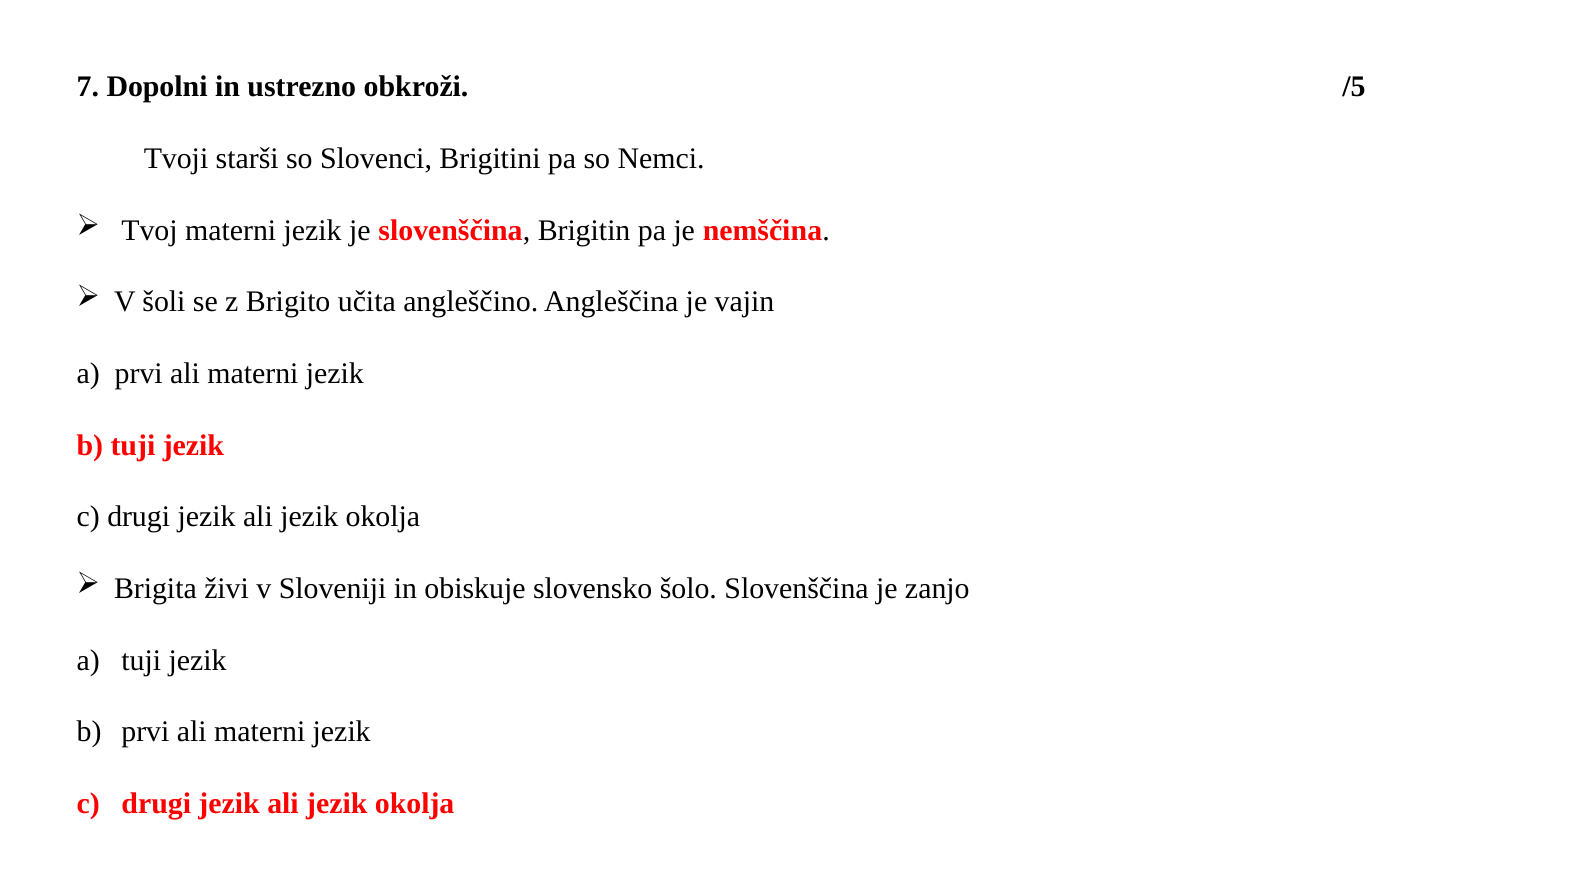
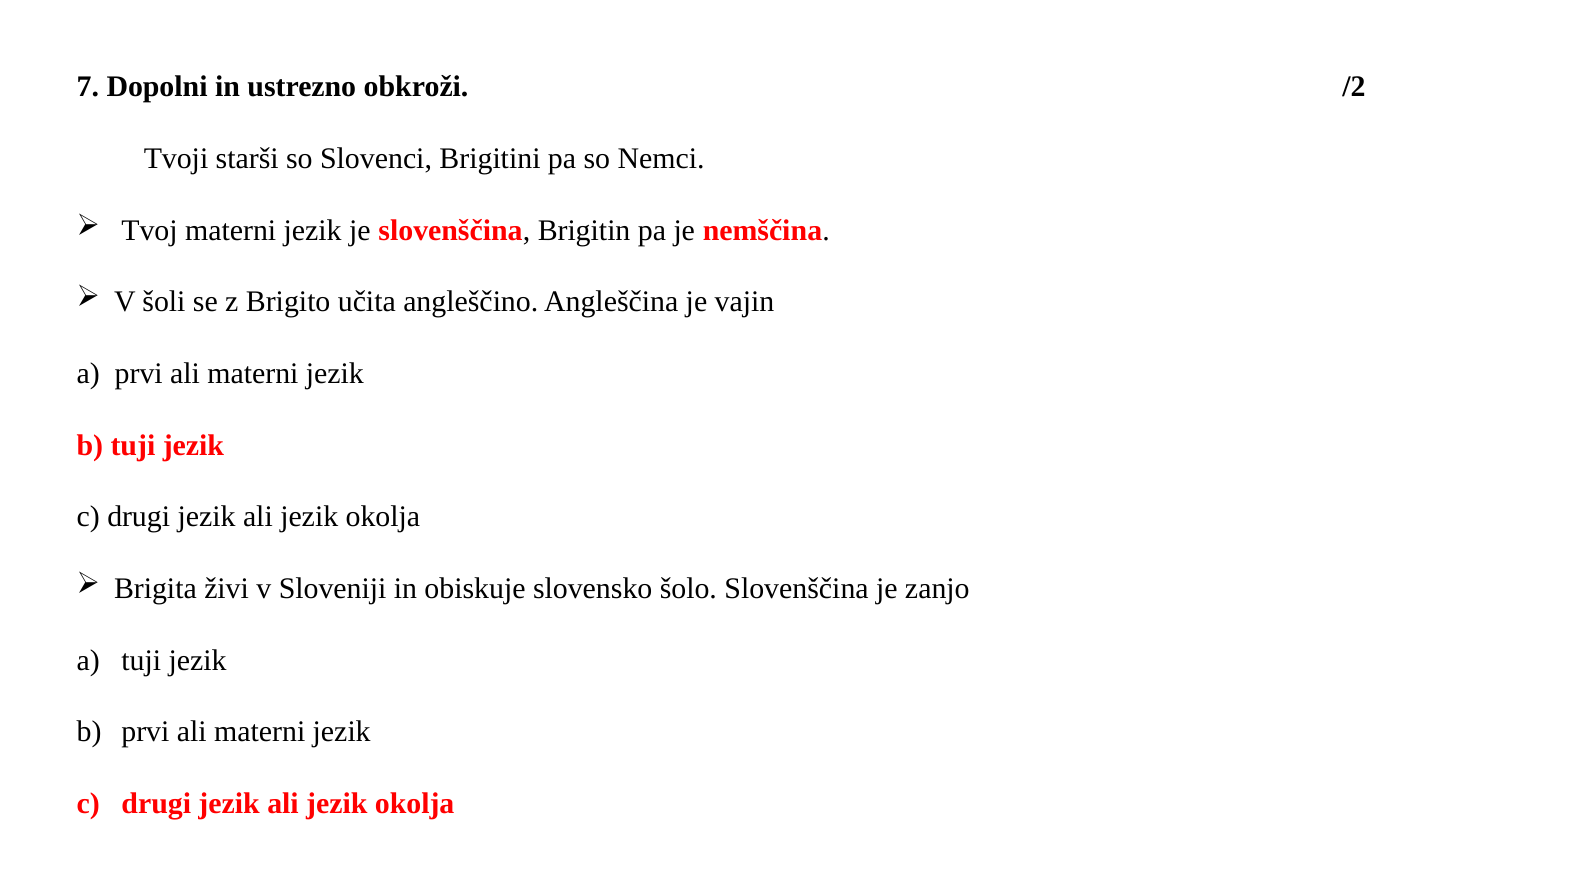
/5: /5 -> /2
